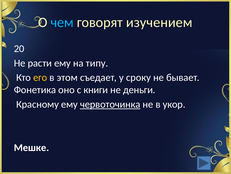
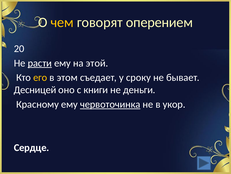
чем colour: light blue -> yellow
изучением: изучением -> оперением
расти underline: none -> present
типу: типу -> этой
Фонетика: Фонетика -> Десницей
Мешке: Мешке -> Сердце
